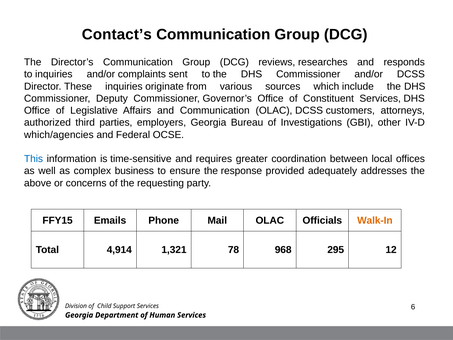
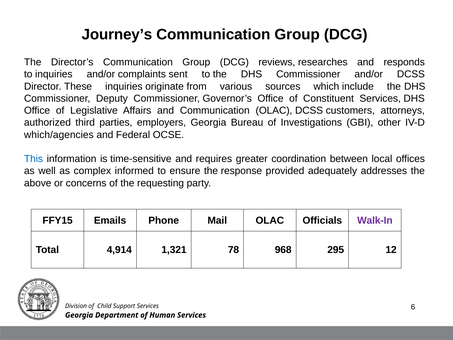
Contact’s: Contact’s -> Journey’s
business: business -> informed
Walk-In colour: orange -> purple
